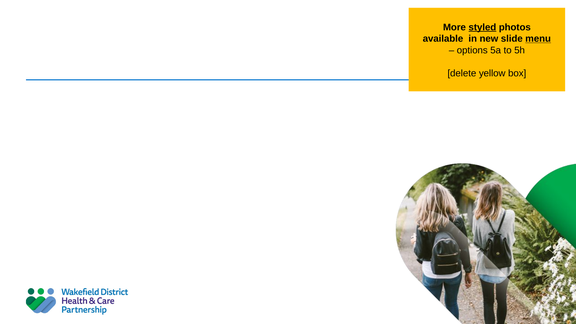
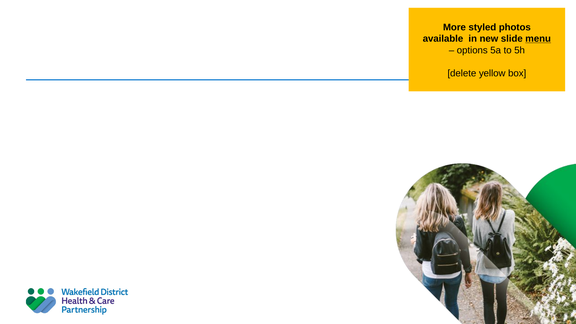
styled underline: present -> none
